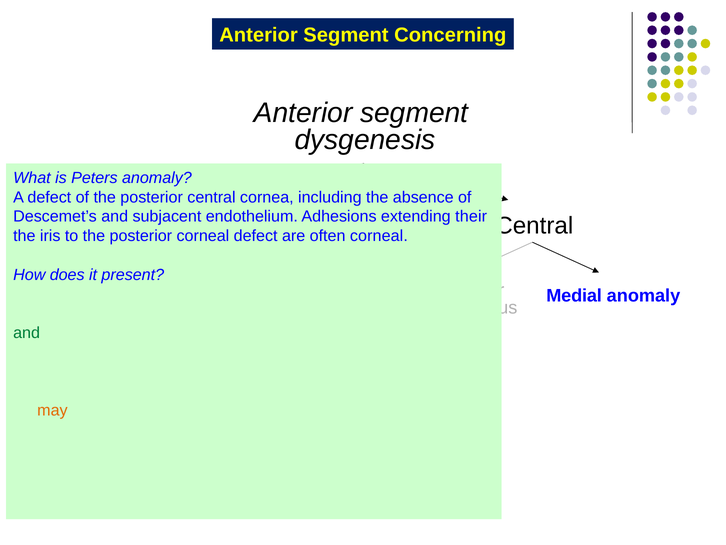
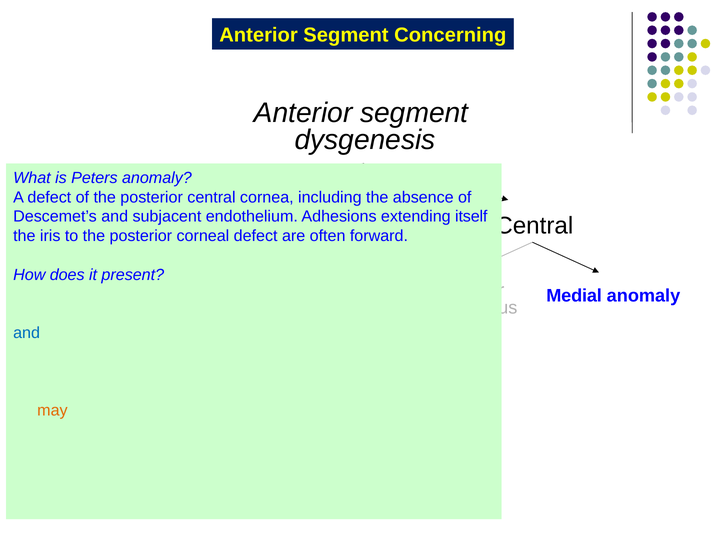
their: their -> itself
often corneal: corneal -> forward
and at (27, 332) colour: green -> blue
